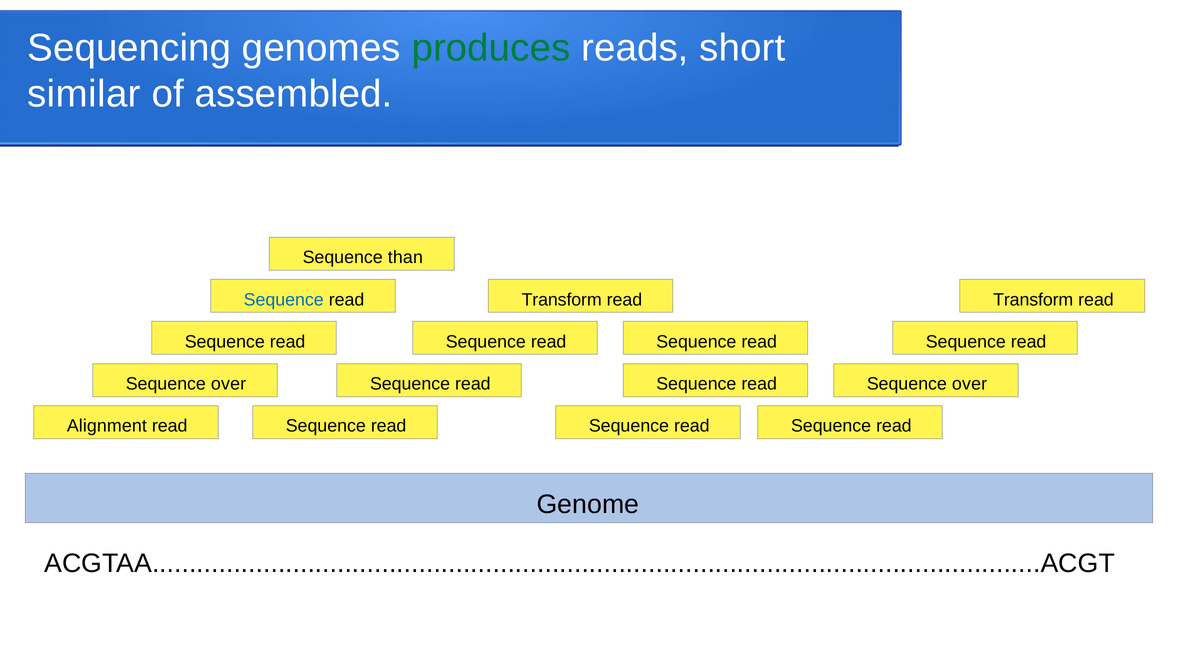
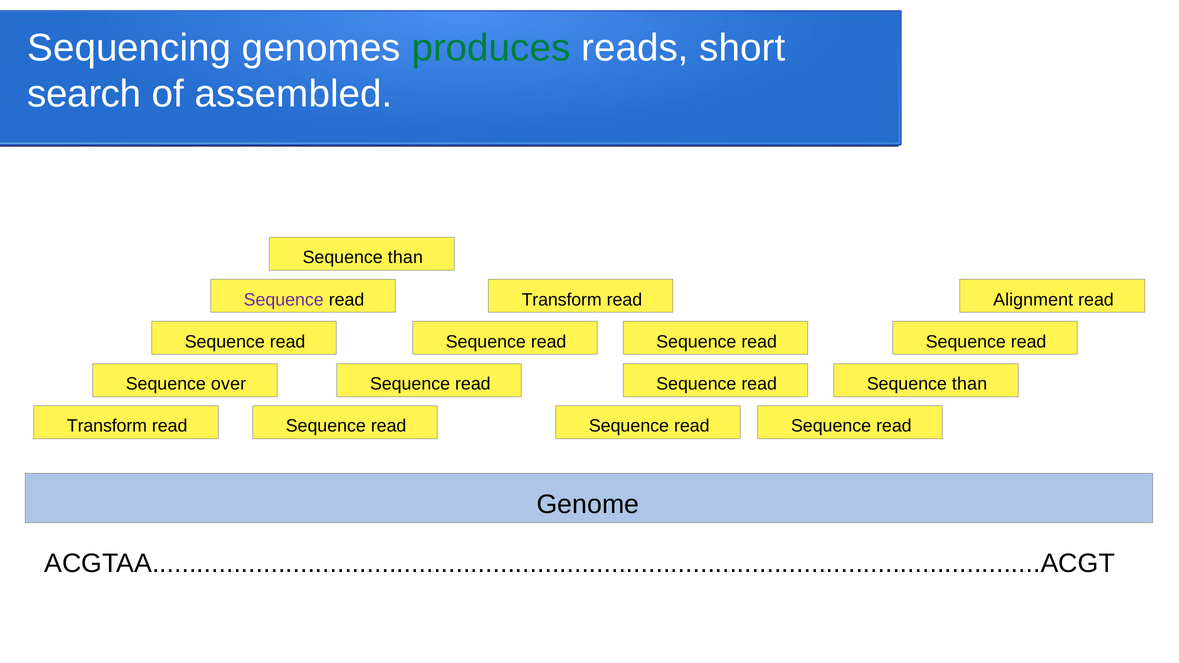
similar: similar -> search
Sequence at (284, 300) colour: blue -> purple
Transform at (1033, 300): Transform -> Alignment
over at (970, 384): over -> than
Alignment at (107, 426): Alignment -> Transform
